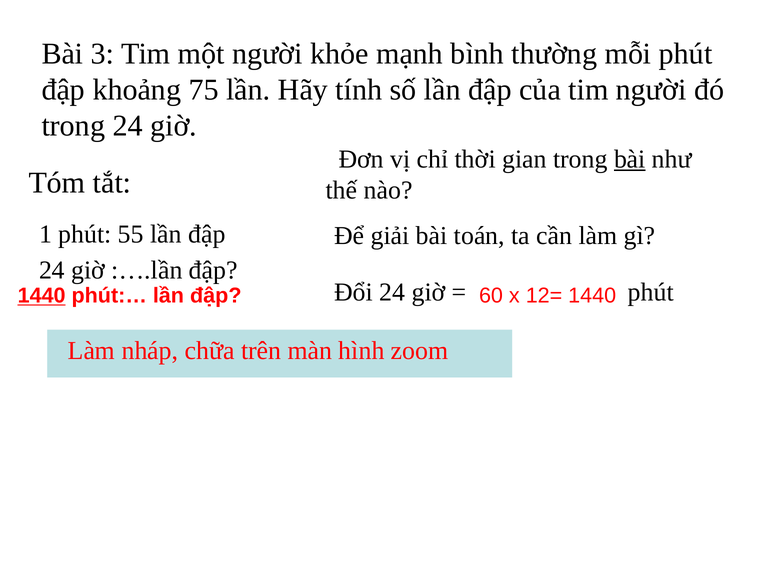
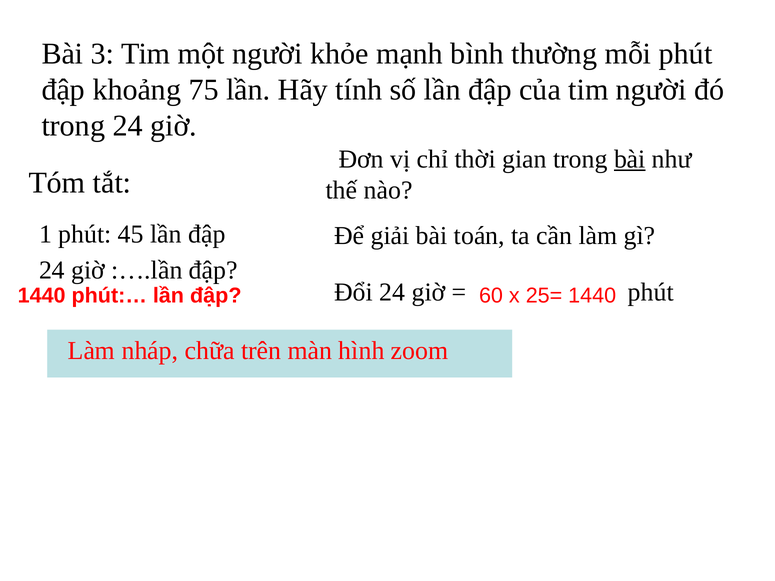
55: 55 -> 45
1440 at (42, 296) underline: present -> none
12=: 12= -> 25=
